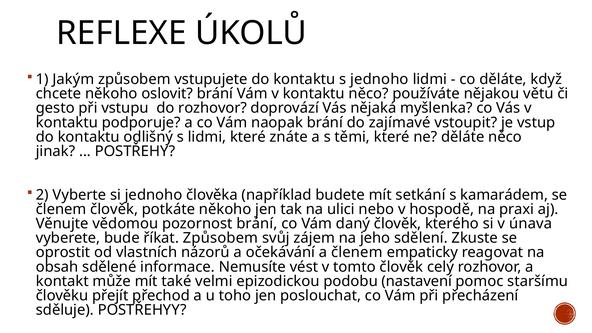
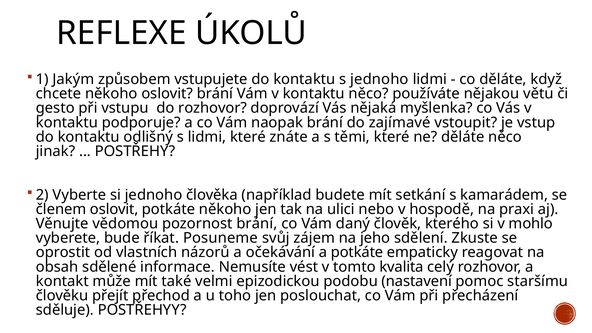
členem člověk: člověk -> oslovit
únava: únava -> mohlo
říkat Způsobem: Způsobem -> Posuneme
a členem: členem -> potkáte
tomto člověk: člověk -> kvalita
